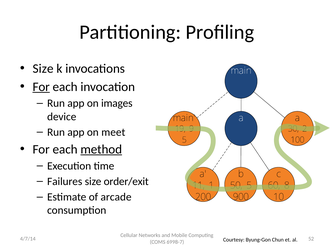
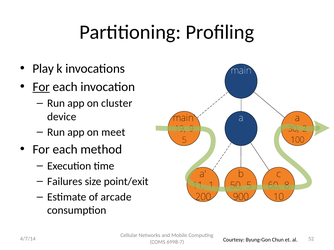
Size at (43, 69): Size -> Play
images: images -> cluster
method underline: present -> none
order/exit: order/exit -> point/exit
